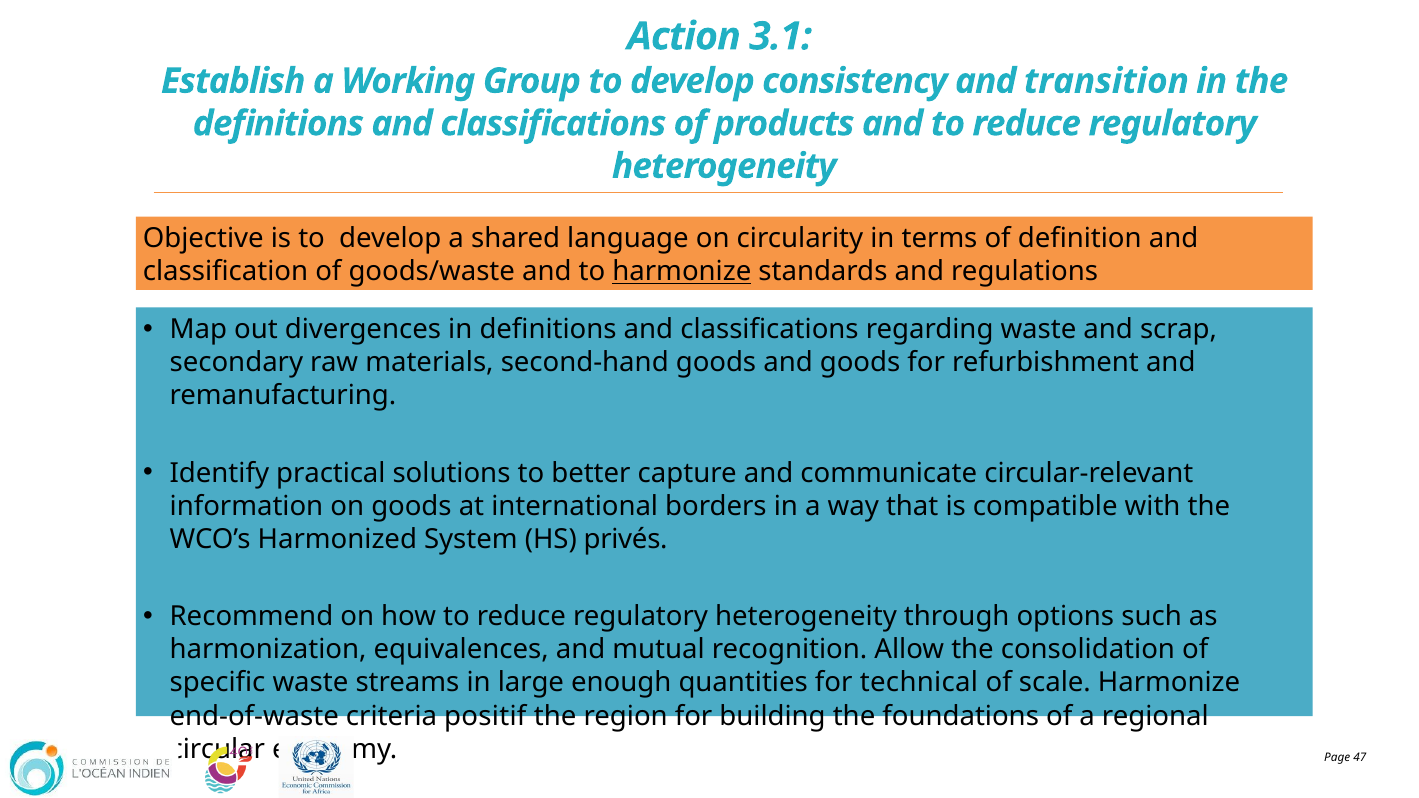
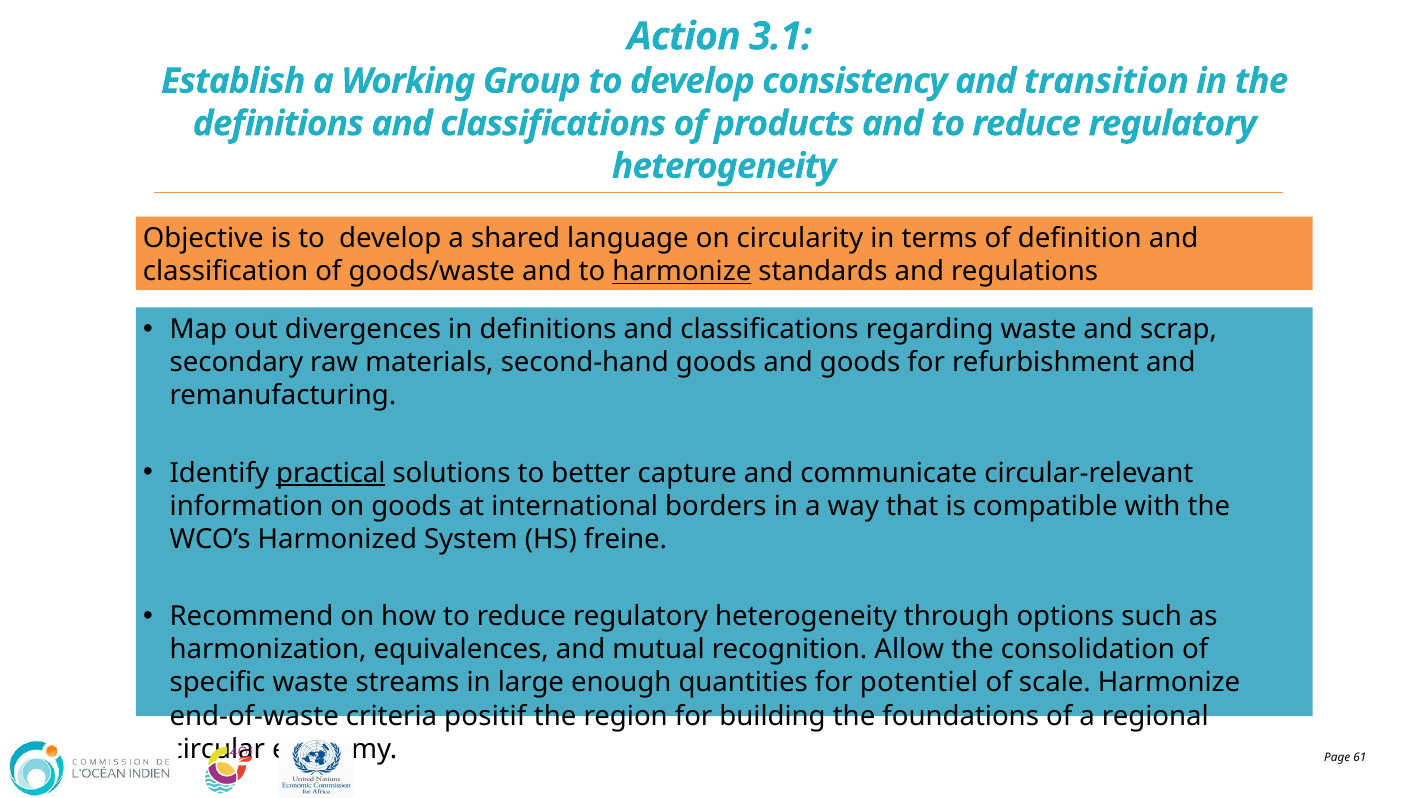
practical underline: none -> present
privés: privés -> freine
technical: technical -> potentiel
47: 47 -> 61
